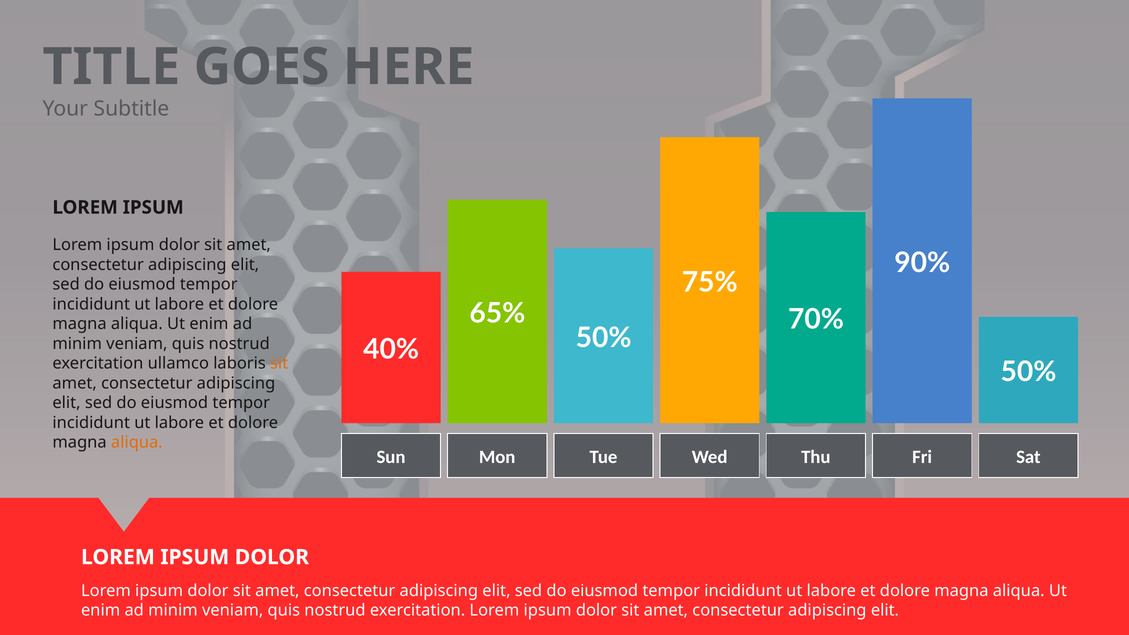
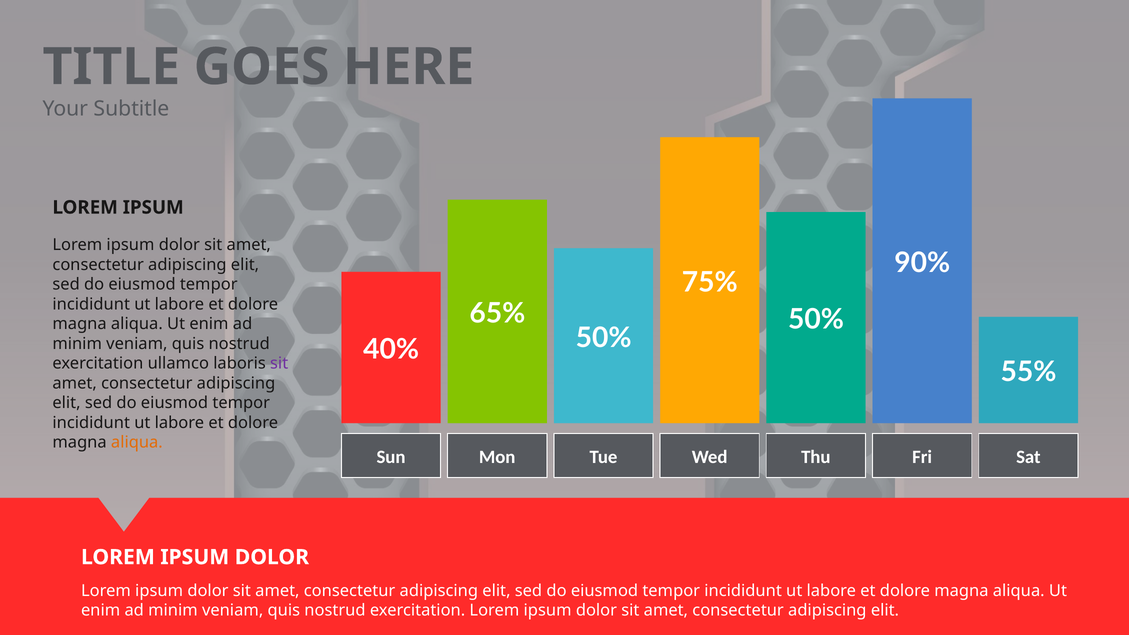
70% at (816, 320): 70% -> 50%
sit at (279, 363) colour: orange -> purple
50% at (1029, 372): 50% -> 55%
